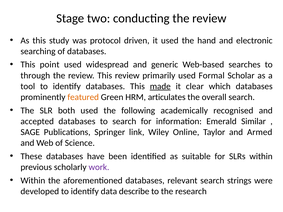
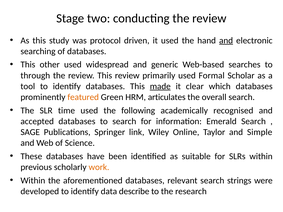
and at (226, 40) underline: none -> present
point: point -> other
both: both -> time
Emerald Similar: Similar -> Search
Armed: Armed -> Simple
work colour: purple -> orange
